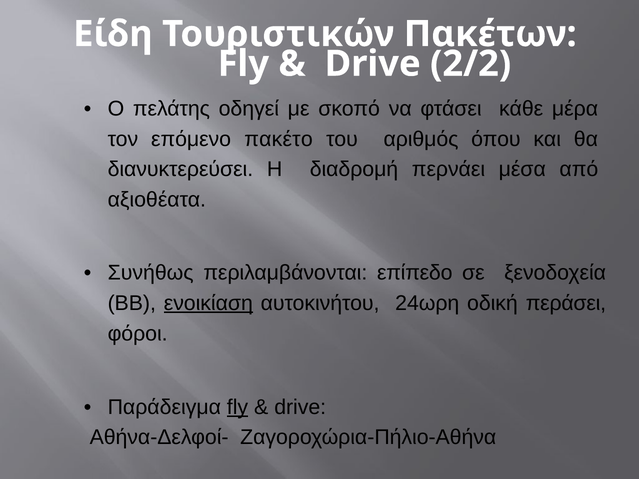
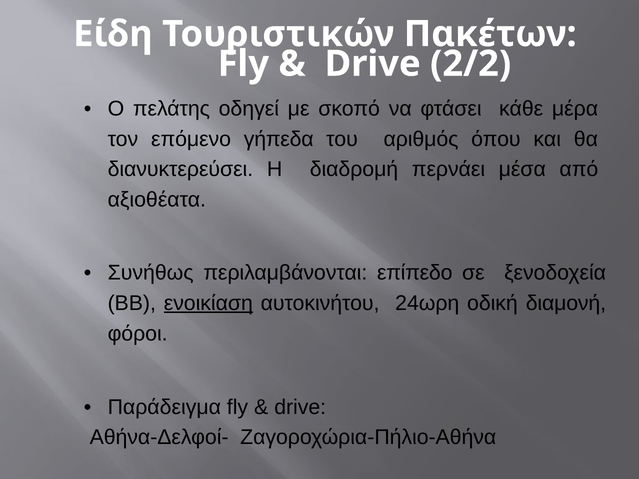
πακέτο: πακέτο -> γήπεδα
περάσει: περάσει -> διαμονή
fly at (237, 407) underline: present -> none
